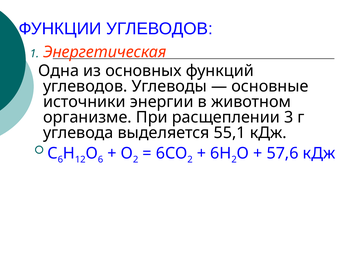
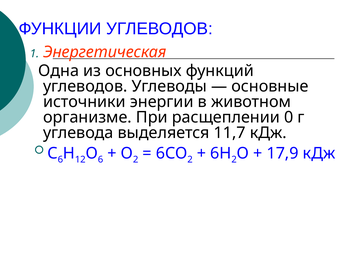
3: 3 -> 0
55,1: 55,1 -> 11,7
57,6: 57,6 -> 17,9
